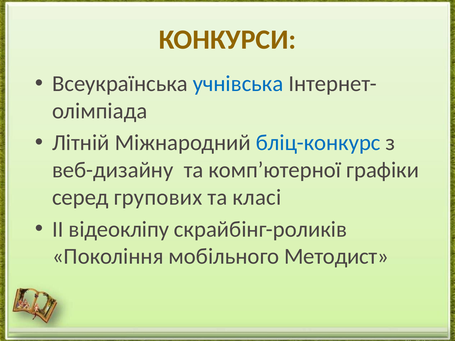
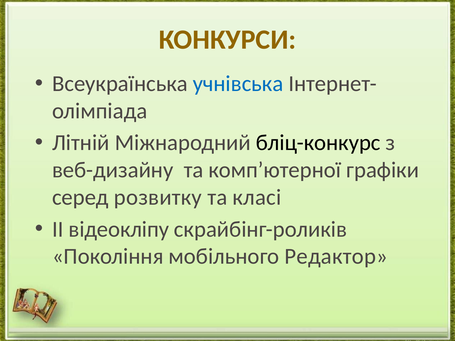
бліц-конкурс colour: blue -> black
групових: групових -> розвитку
Методист: Методист -> Редактор
